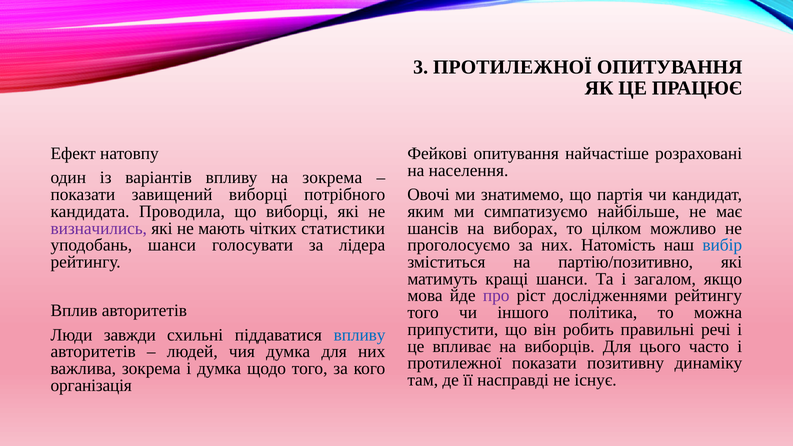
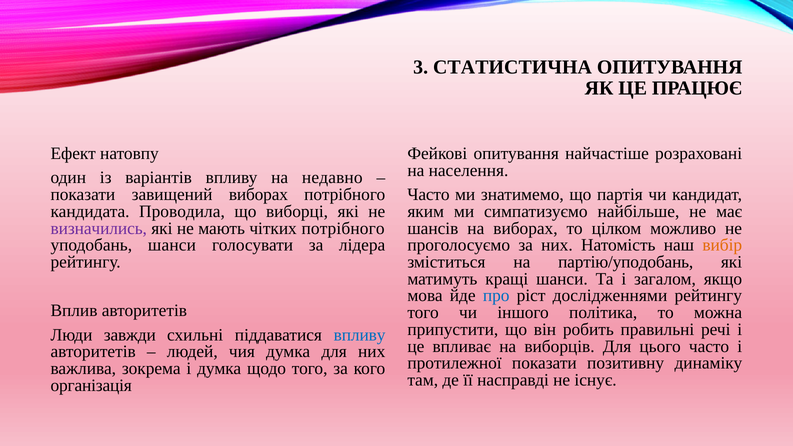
3 ПРОТИЛЕЖНОЇ: ПРОТИЛЕЖНОЇ -> СТАТИСТИЧНА
на зокрема: зокрема -> недавно
завищений виборці: виборці -> виборах
Овочі at (428, 195): Овочі -> Часто
чітких статистики: статистики -> потрібного
вибір colour: blue -> orange
партію/позитивно: партію/позитивно -> партію/уподобань
про colour: purple -> blue
